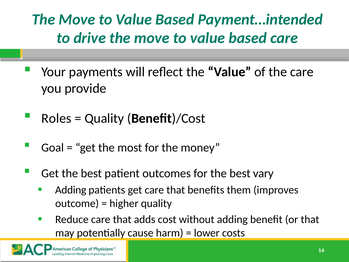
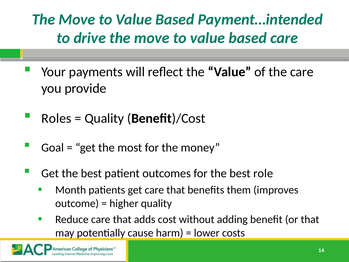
vary: vary -> role
Adding at (71, 190): Adding -> Month
